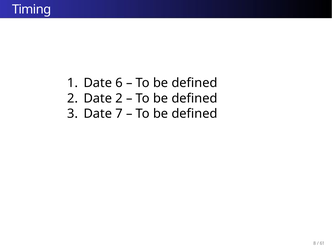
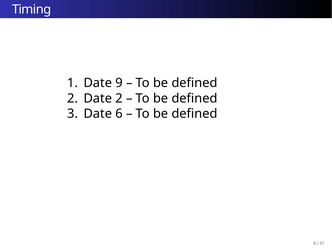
6: 6 -> 9
7: 7 -> 6
